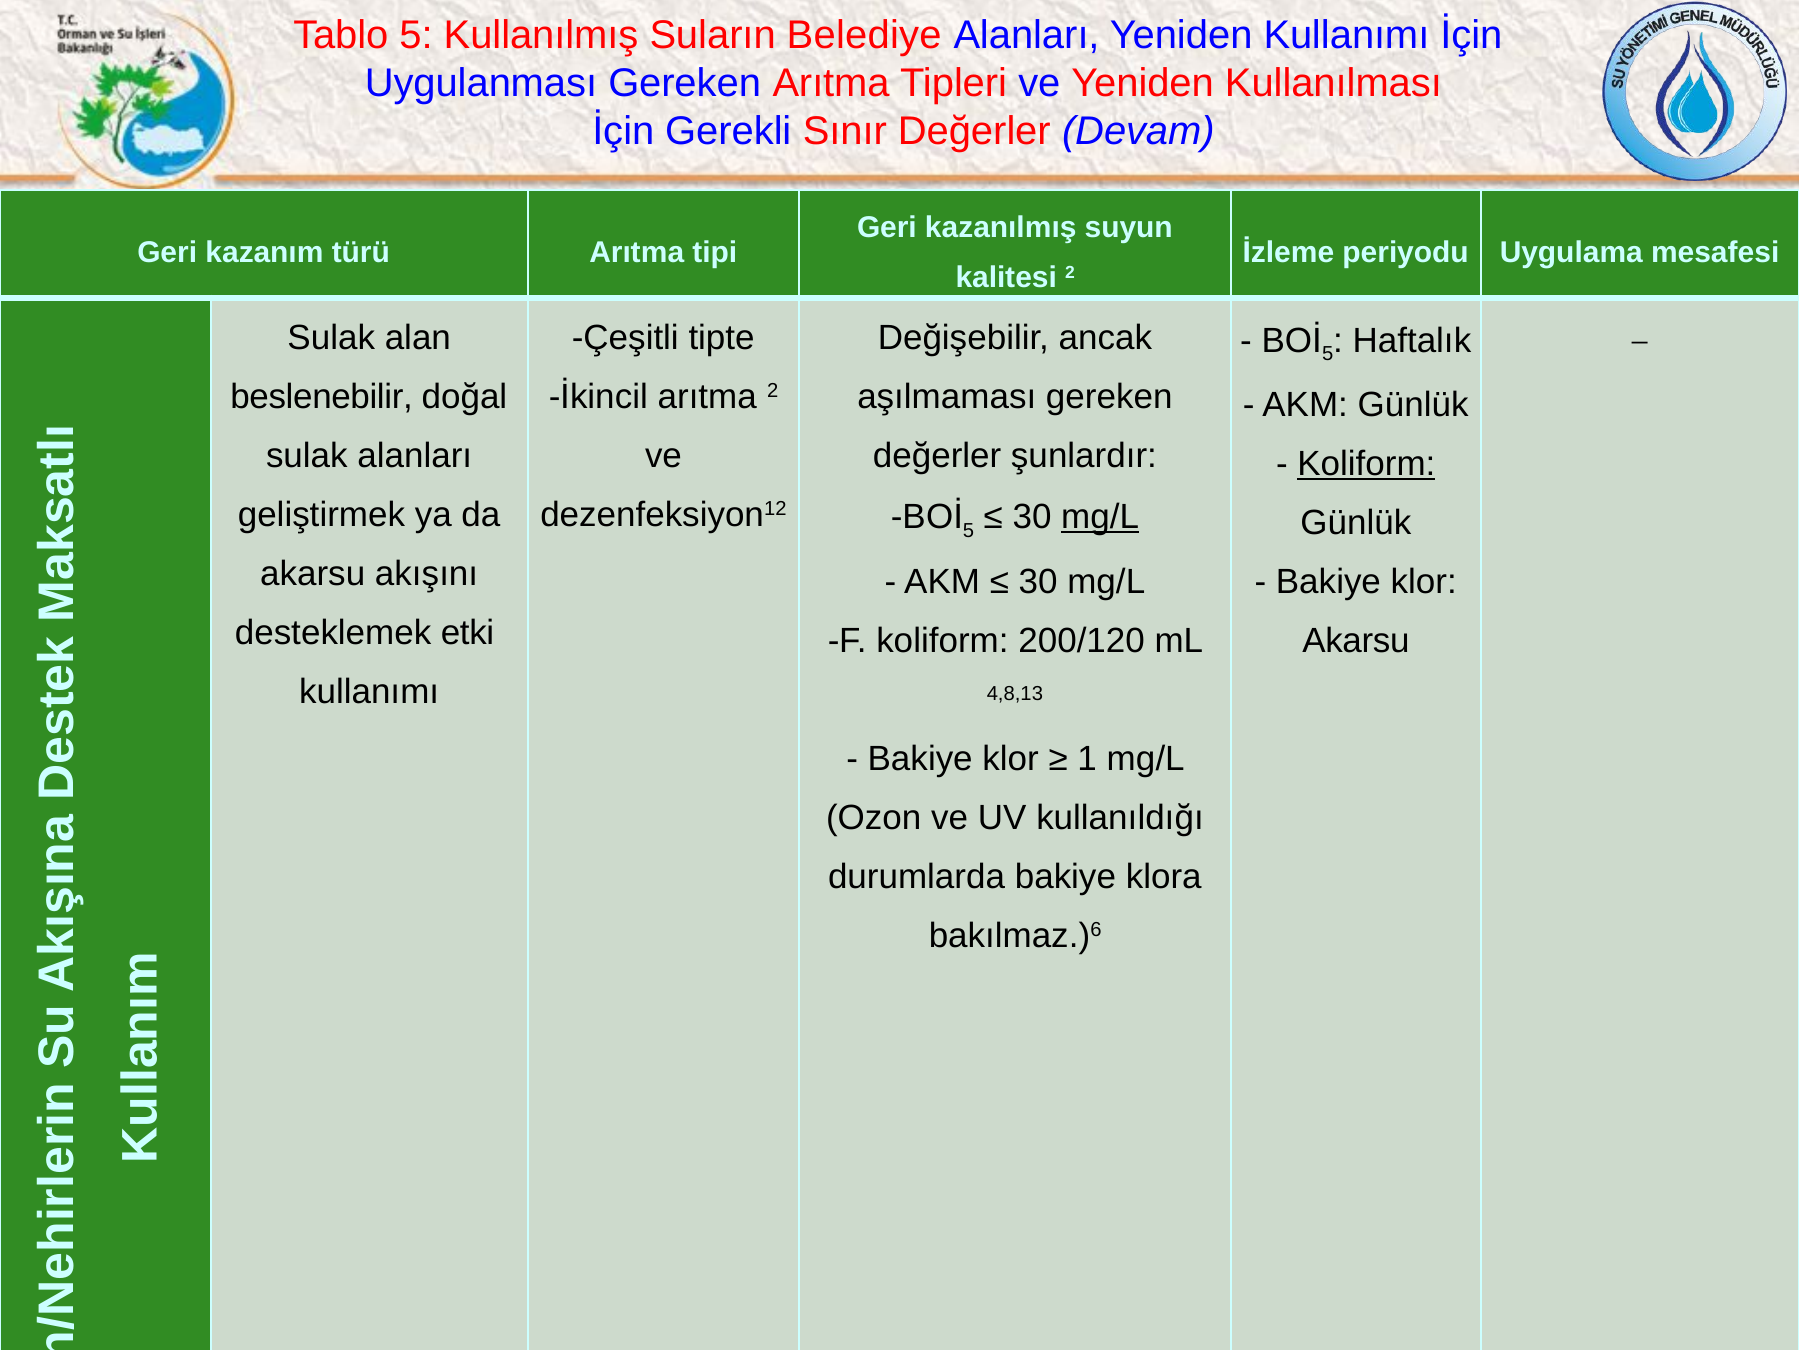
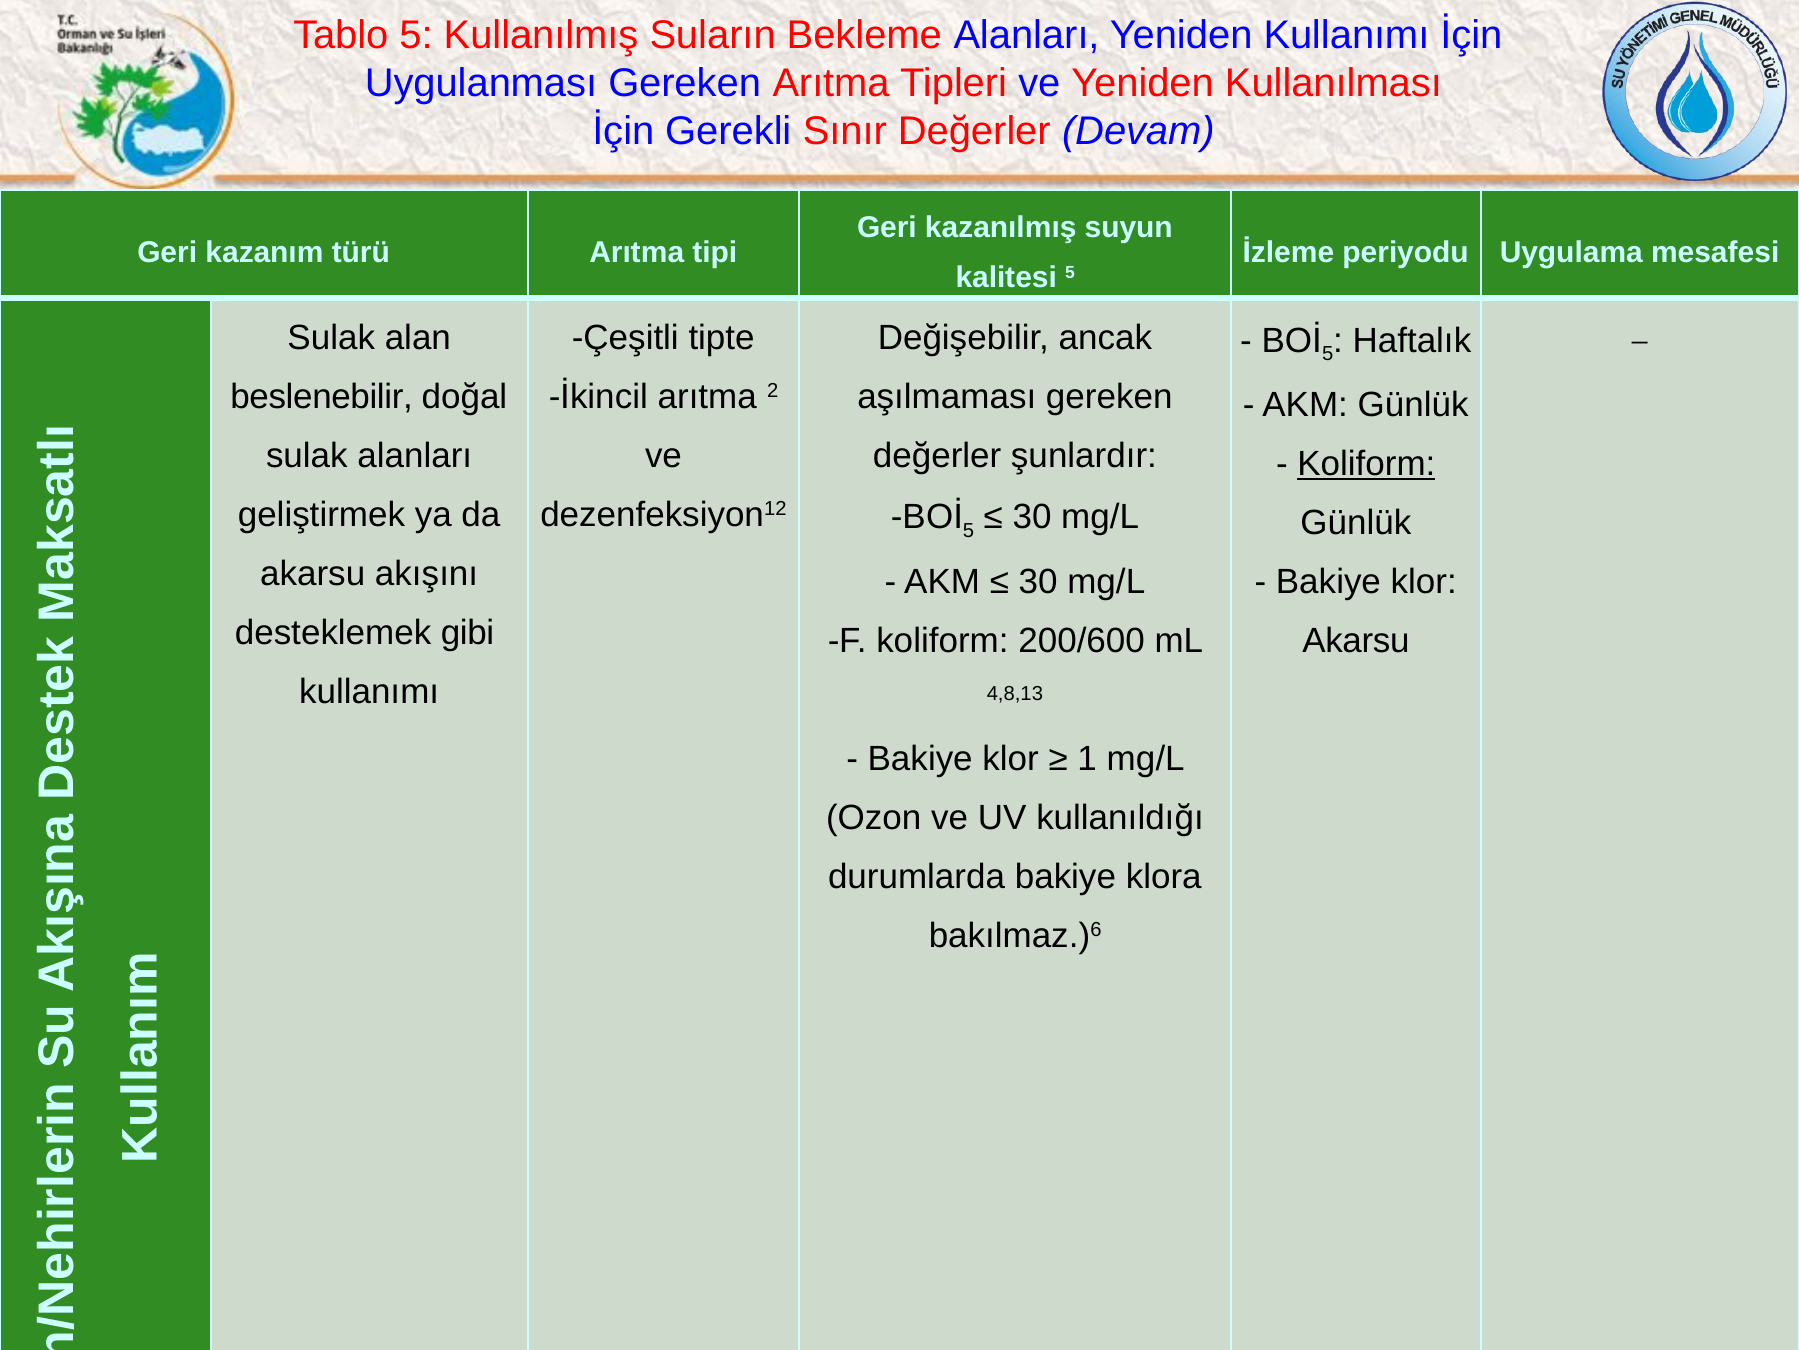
Belediye: Belediye -> Bekleme
kalitesi 2: 2 -> 5
mg/L at (1100, 517) underline: present -> none
etki: etki -> gibi
200/120: 200/120 -> 200/600
